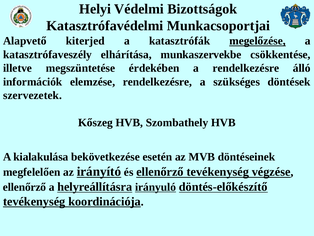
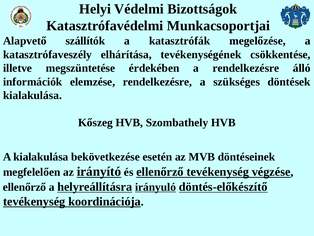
kiterjed: kiterjed -> szállítók
megelőzése underline: present -> none
munkaszervekbe: munkaszervekbe -> tevékenységének
szervezetek at (32, 95): szervezetek -> kialakulása
